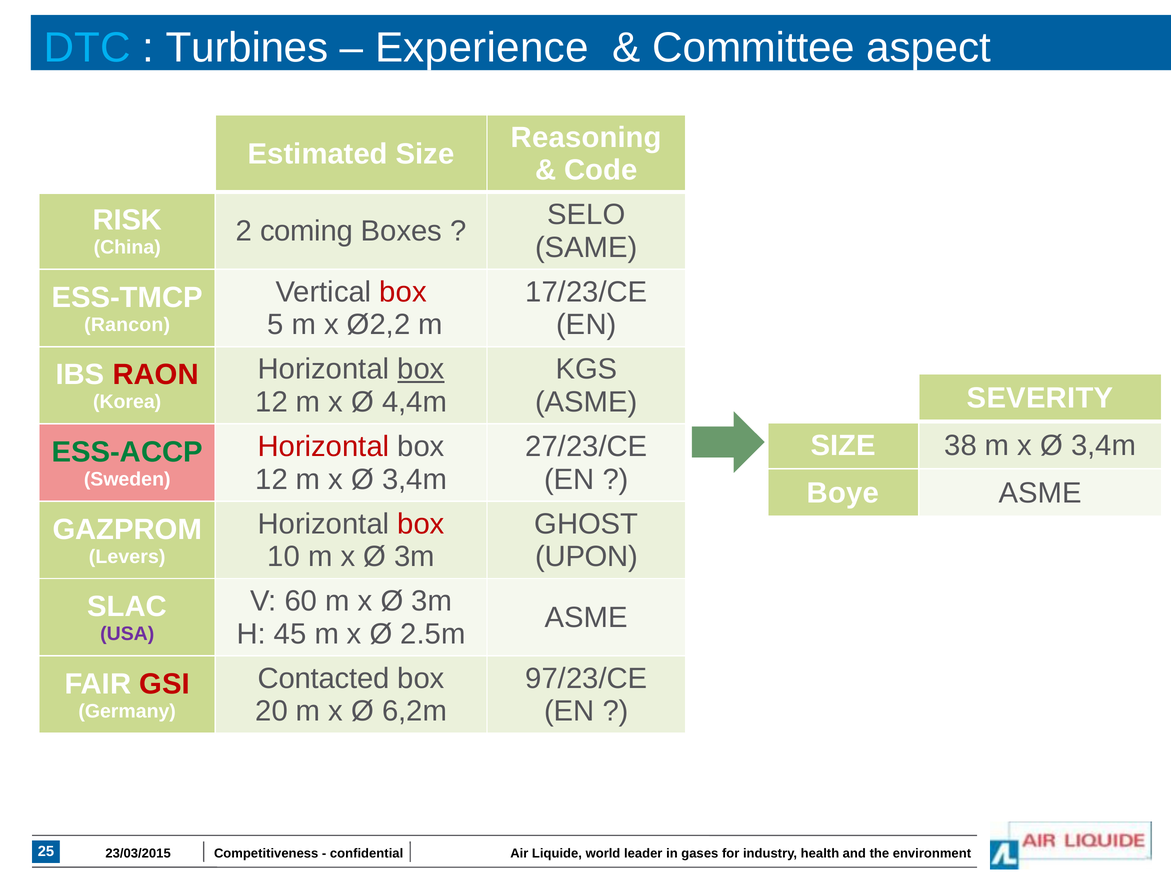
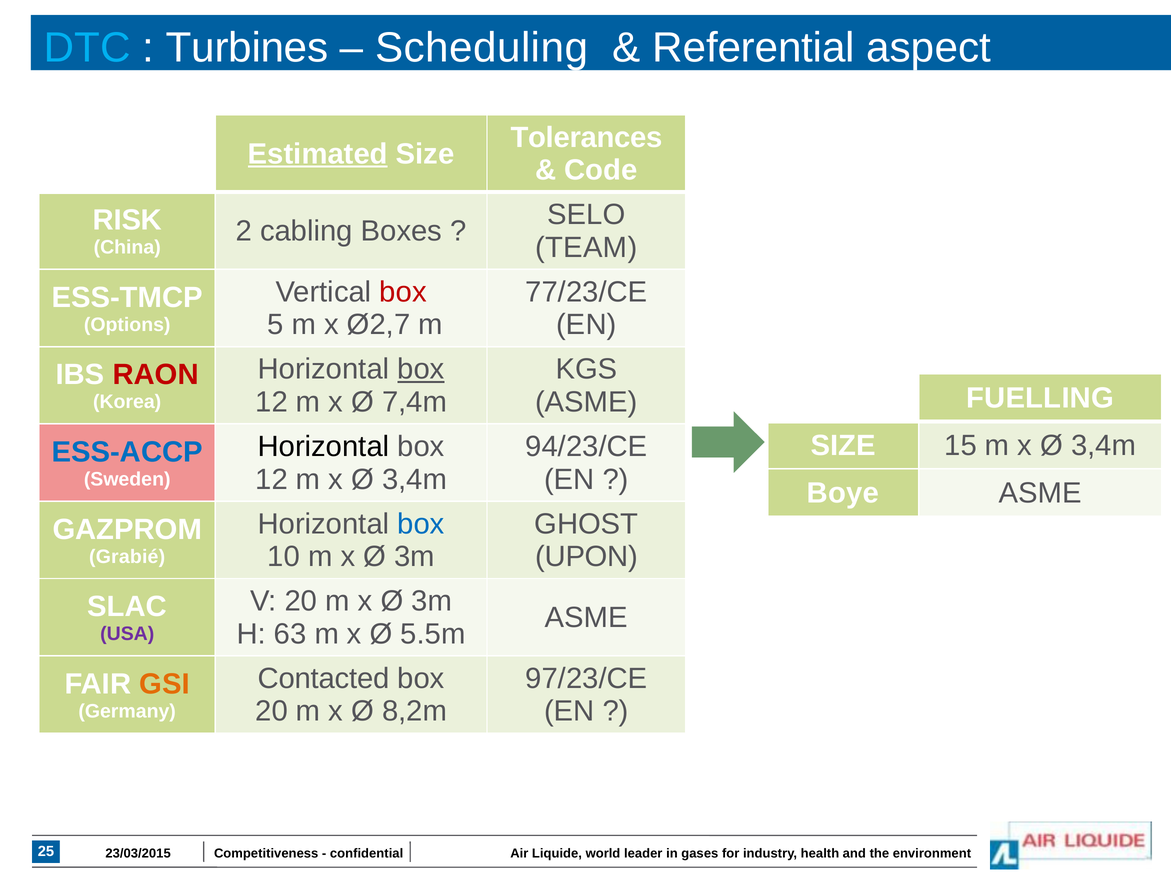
Experience: Experience -> Scheduling
Committee: Committee -> Referential
Reasoning: Reasoning -> Tolerances
Estimated underline: none -> present
coming: coming -> cabling
SAME: SAME -> TEAM
17/23/CE: 17/23/CE -> 77/23/CE
Ø2,2: Ø2,2 -> Ø2,7
Rancon: Rancon -> Options
SEVERITY: SEVERITY -> FUELLING
4,4m: 4,4m -> 7,4m
38: 38 -> 15
Horizontal at (323, 447) colour: red -> black
27/23/CE: 27/23/CE -> 94/23/CE
ESS-ACCP colour: green -> blue
box at (421, 524) colour: red -> blue
Levers: Levers -> Grabié
V 60: 60 -> 20
45: 45 -> 63
2.5m: 2.5m -> 5.5m
GSI colour: red -> orange
6,2m: 6,2m -> 8,2m
